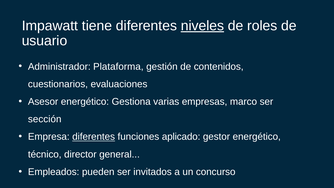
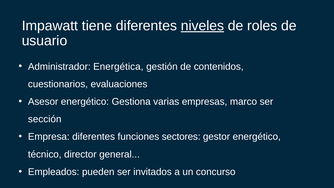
Plataforma: Plataforma -> Energética
diferentes at (94, 137) underline: present -> none
aplicado: aplicado -> sectores
